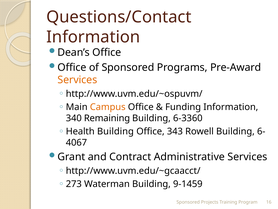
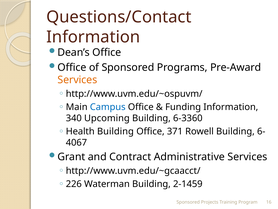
Campus colour: orange -> blue
Remaining: Remaining -> Upcoming
343: 343 -> 371
273: 273 -> 226
9-1459: 9-1459 -> 2-1459
